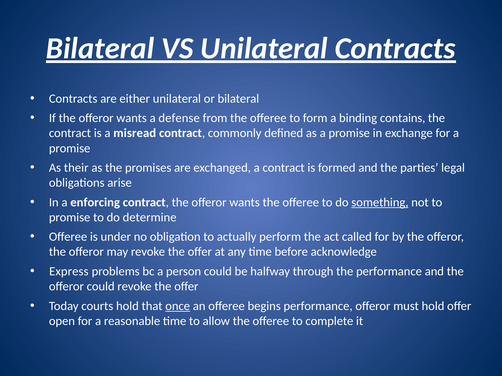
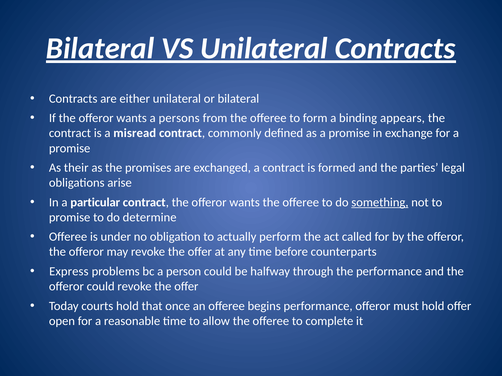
defense: defense -> persons
contains: contains -> appears
enforcing: enforcing -> particular
acknowledge: acknowledge -> counterparts
once underline: present -> none
